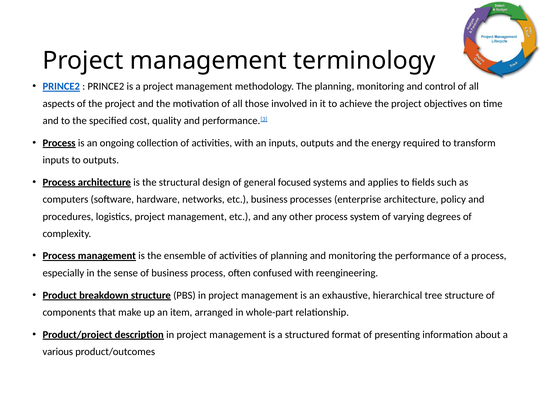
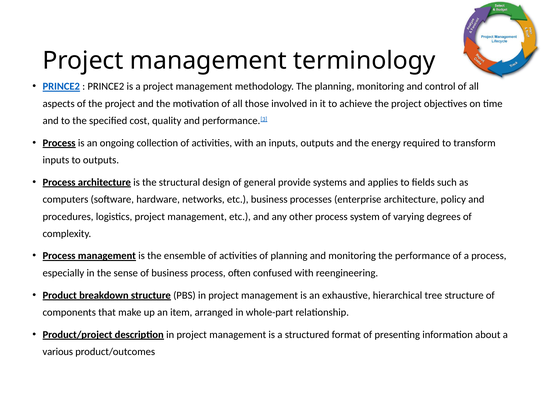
focused: focused -> provide
